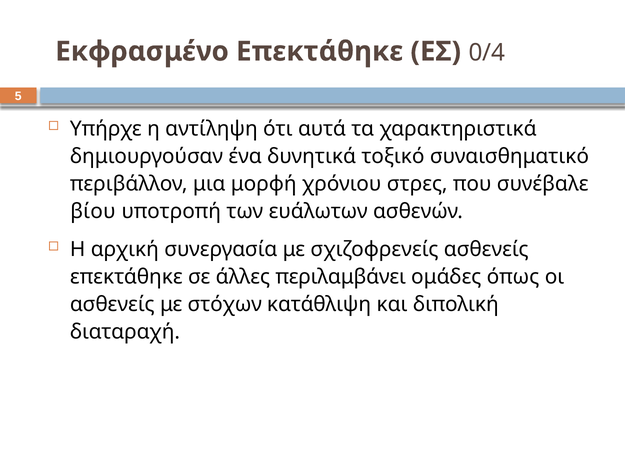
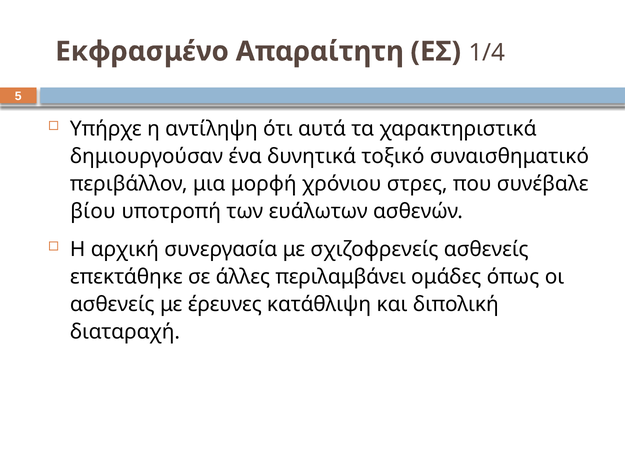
Εκφρασμένο Επεκτάθηκε: Επεκτάθηκε -> Απαραίτητη
0/4: 0/4 -> 1/4
στόχων: στόχων -> έρευνες
